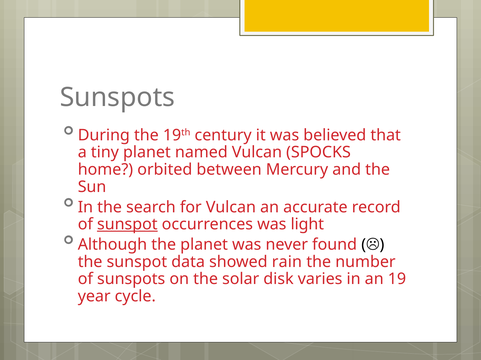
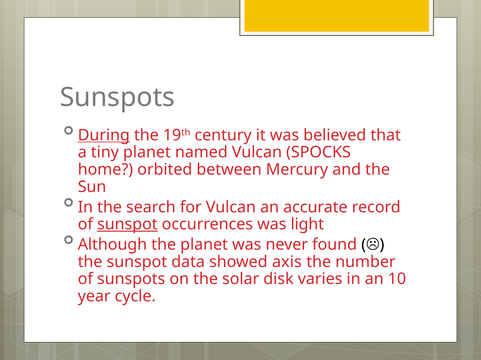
During underline: none -> present
rain: rain -> axis
19: 19 -> 10
